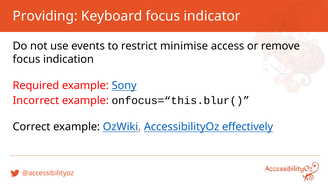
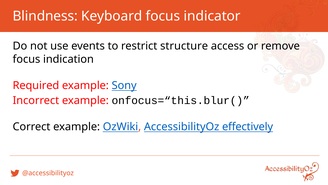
Providing: Providing -> Blindness
minimise: minimise -> structure
